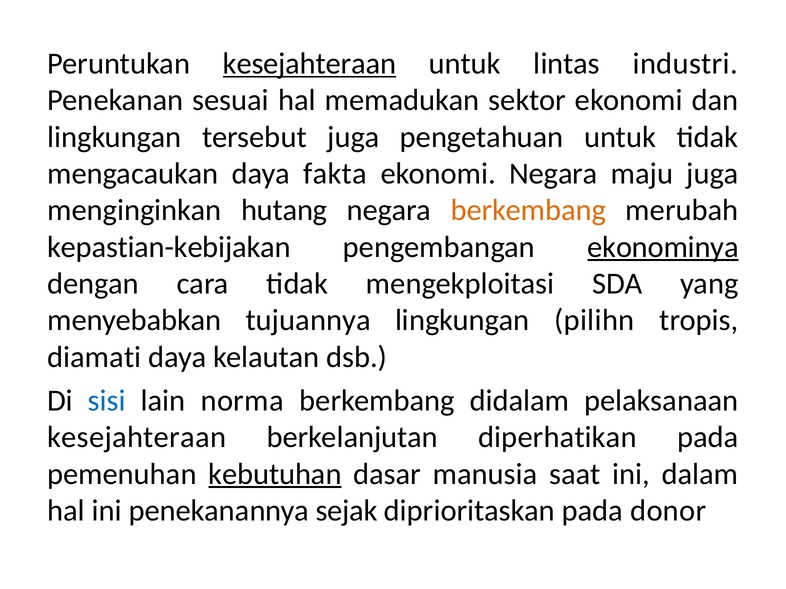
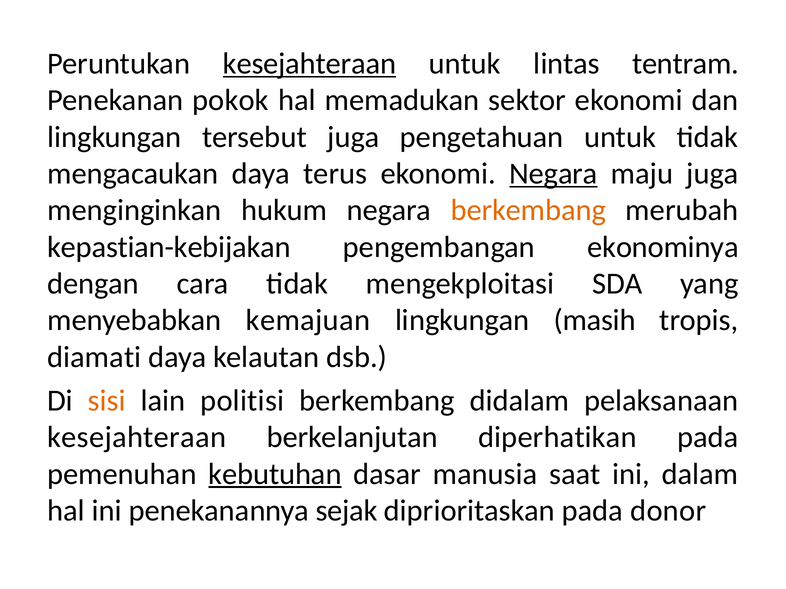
industri: industri -> tentram
sesuai: sesuai -> pokok
fakta: fakta -> terus
Negara at (553, 174) underline: none -> present
hutang: hutang -> hukum
ekonominya underline: present -> none
tujuannya: tujuannya -> kemajuan
pilihn: pilihn -> masih
sisi colour: blue -> orange
norma: norma -> politisi
